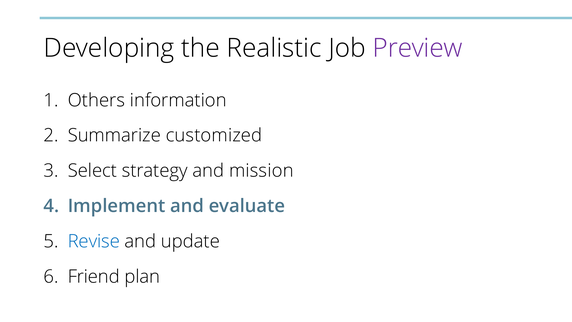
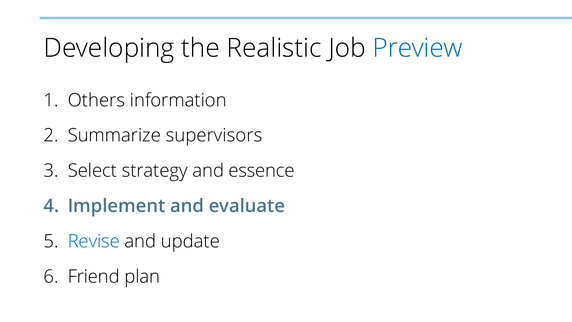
Preview colour: purple -> blue
customized: customized -> supervisors
mission: mission -> essence
